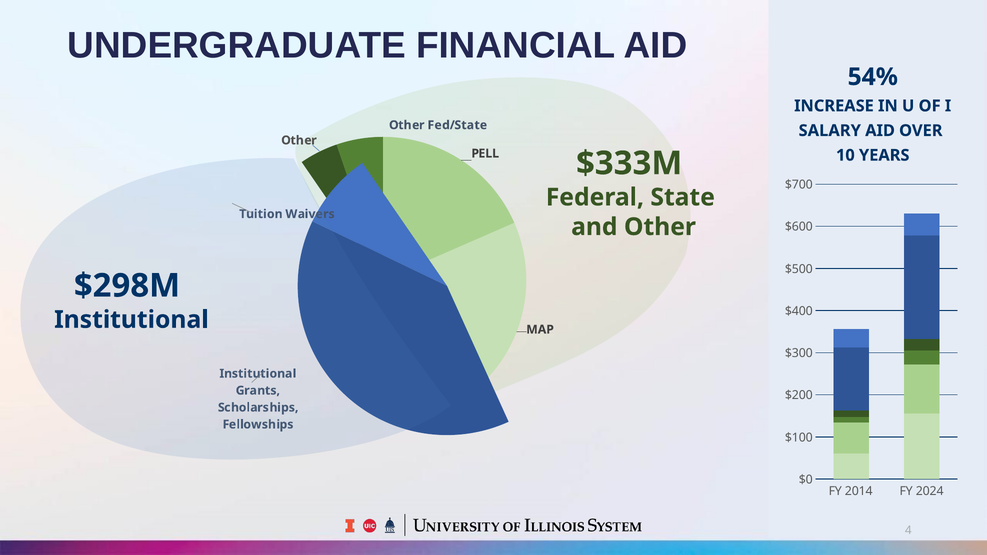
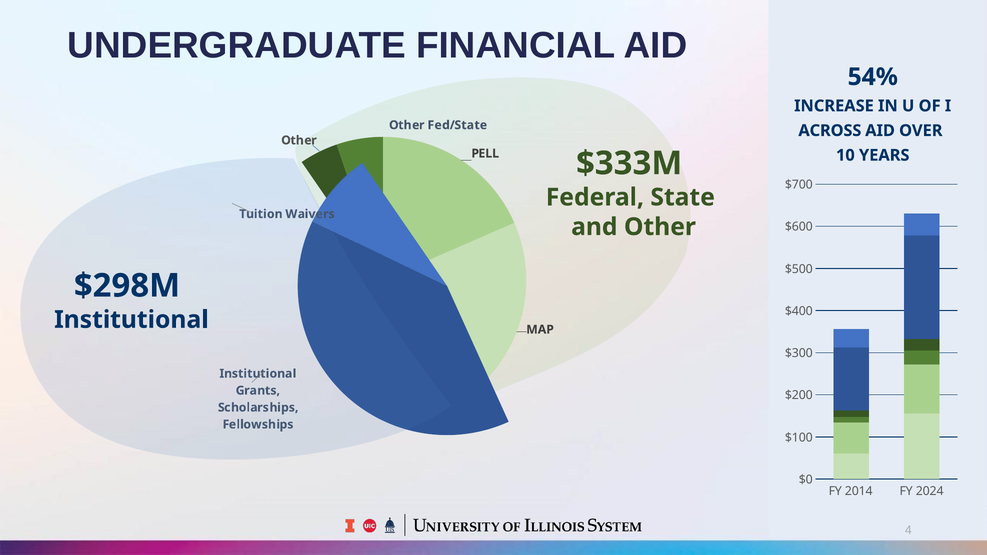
SALARY: SALARY -> ACROSS
